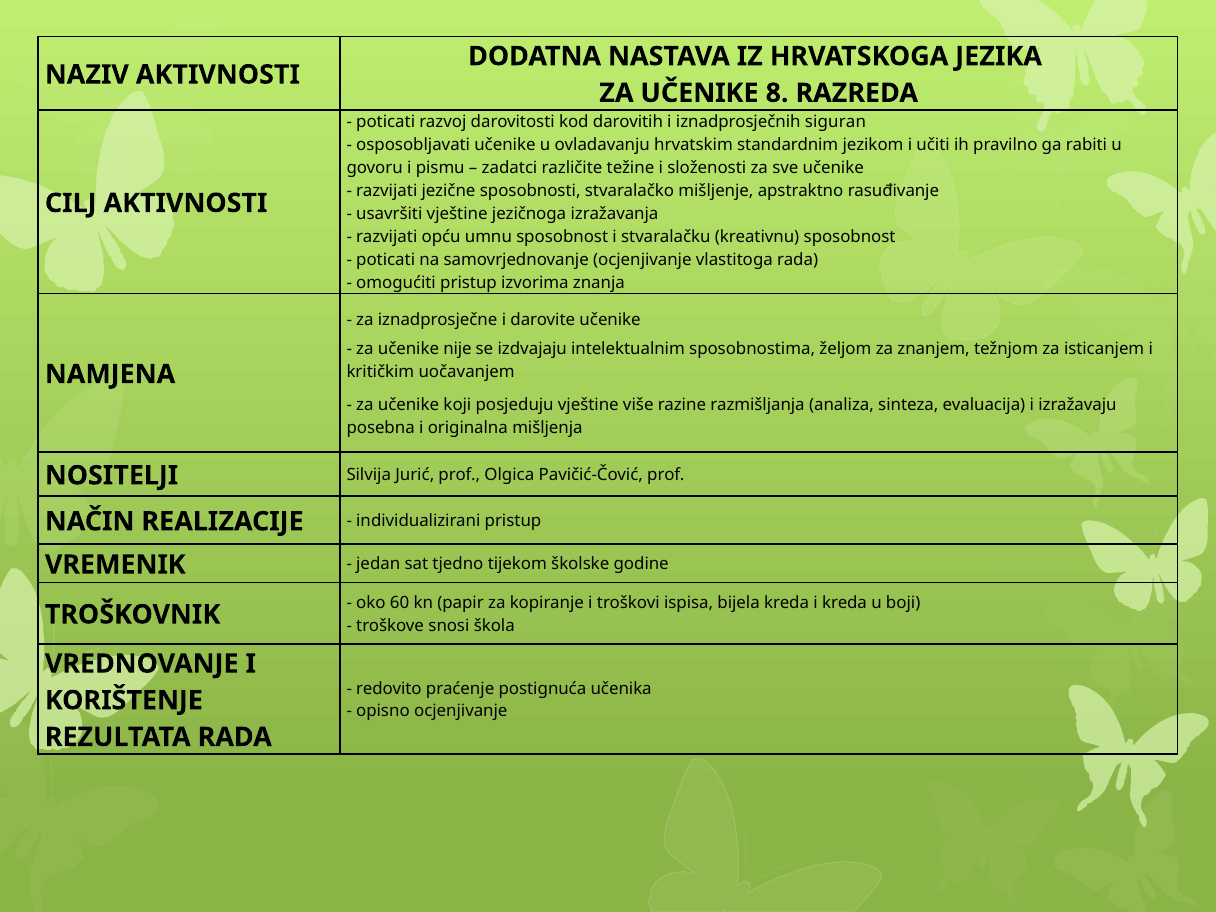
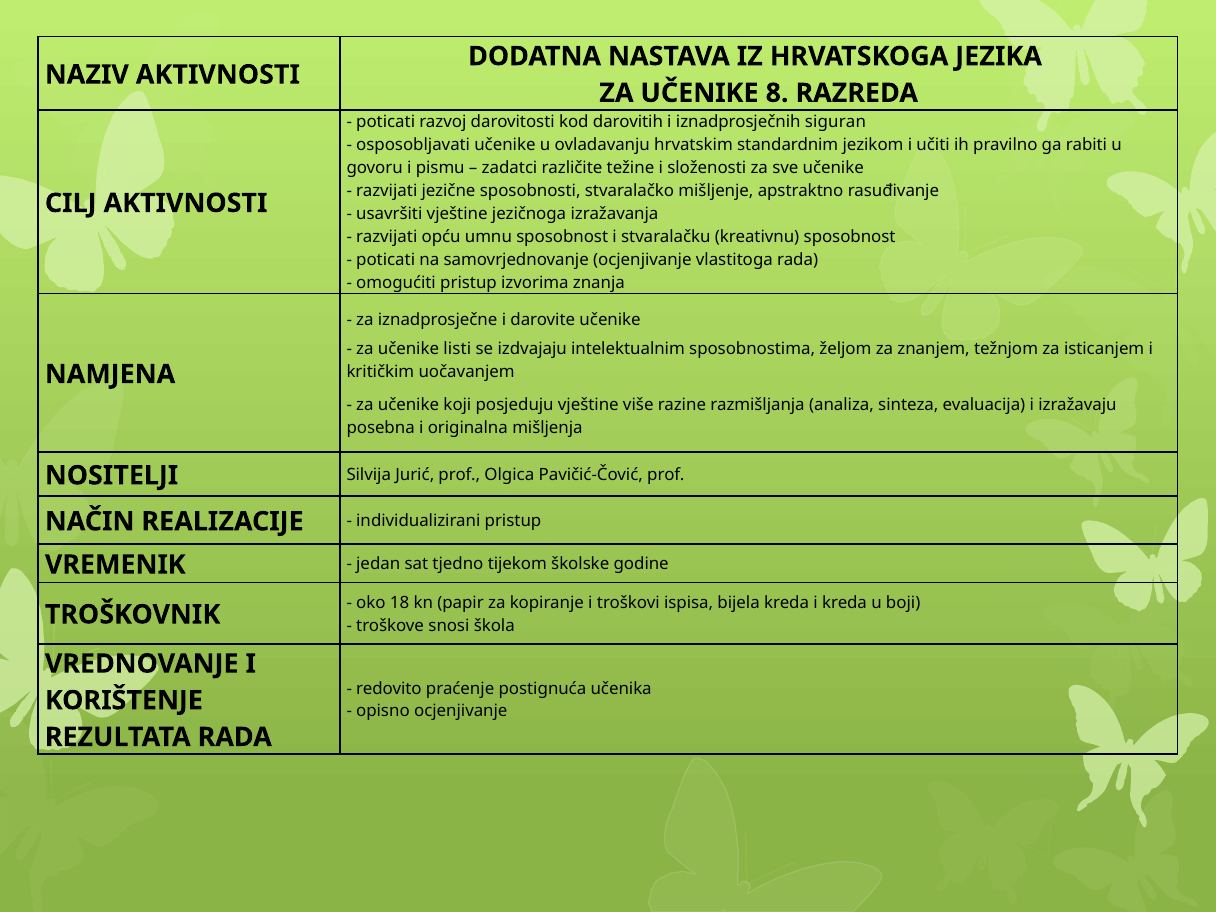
nije: nije -> listi
60: 60 -> 18
